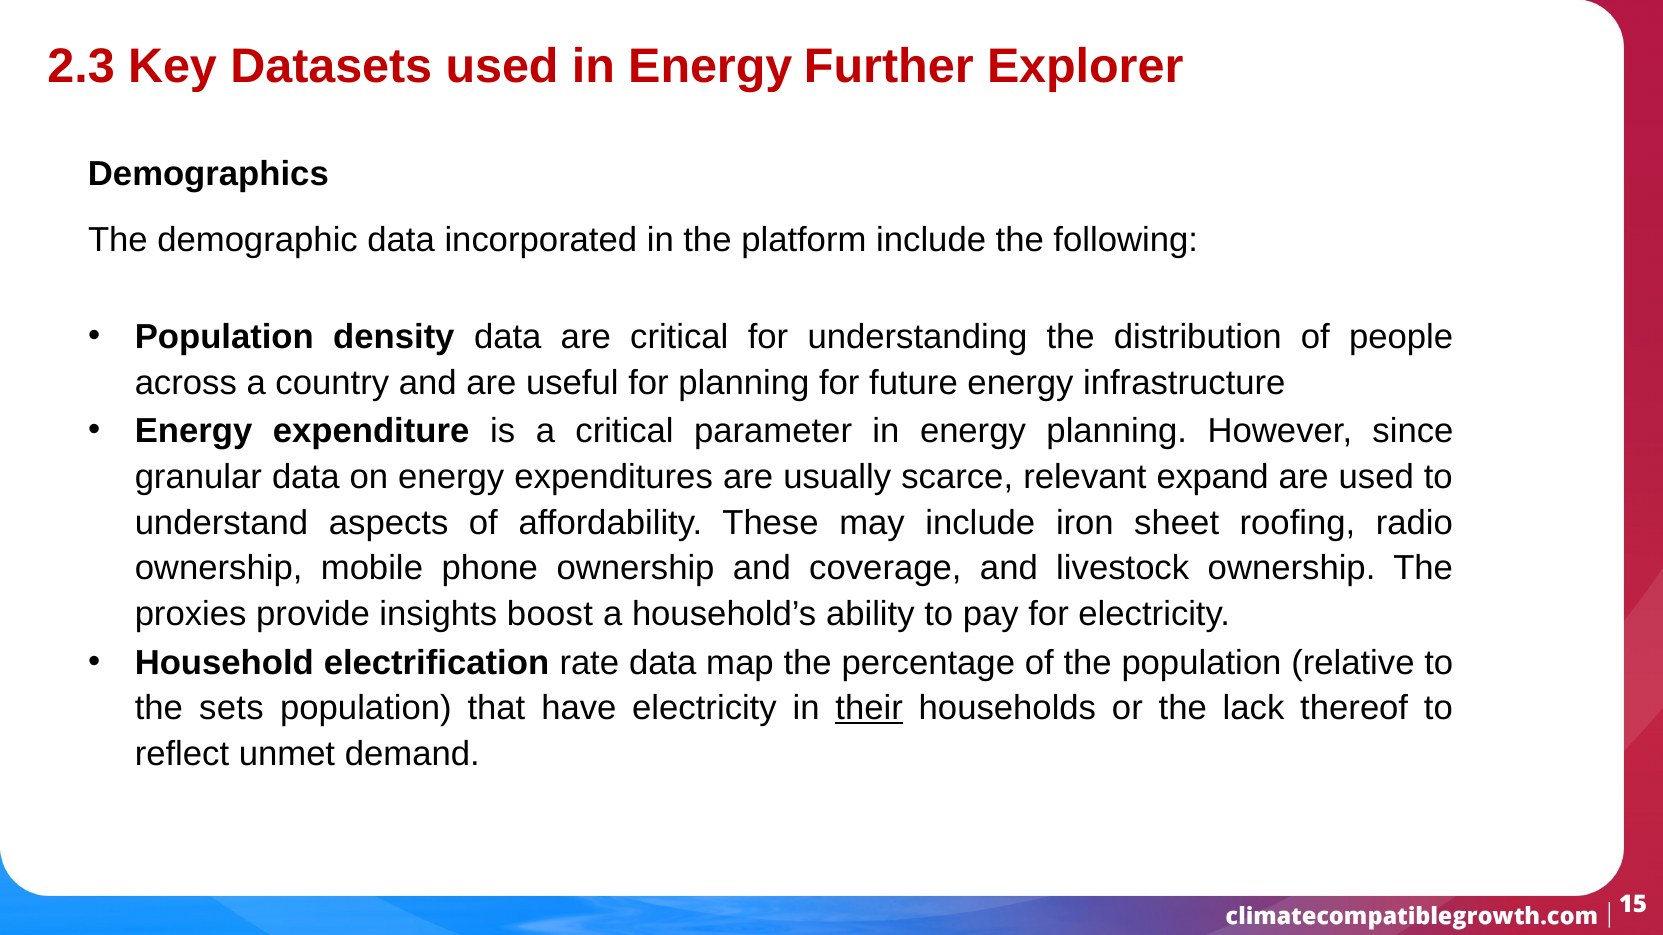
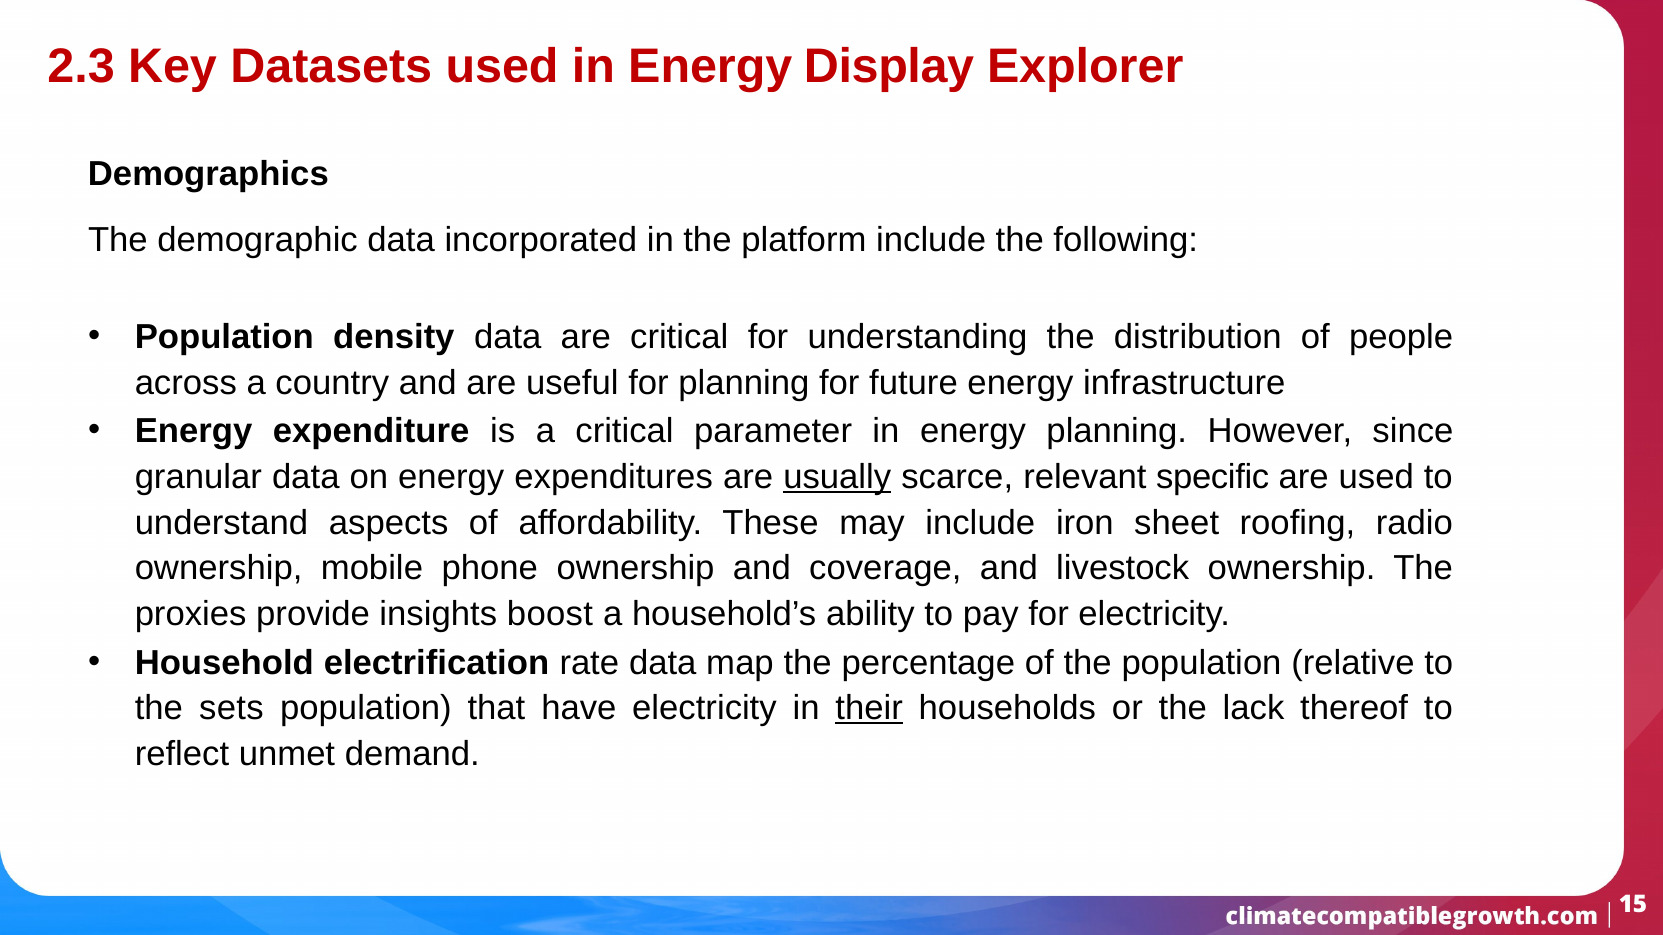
Further: Further -> Display
usually underline: none -> present
expand: expand -> specific
